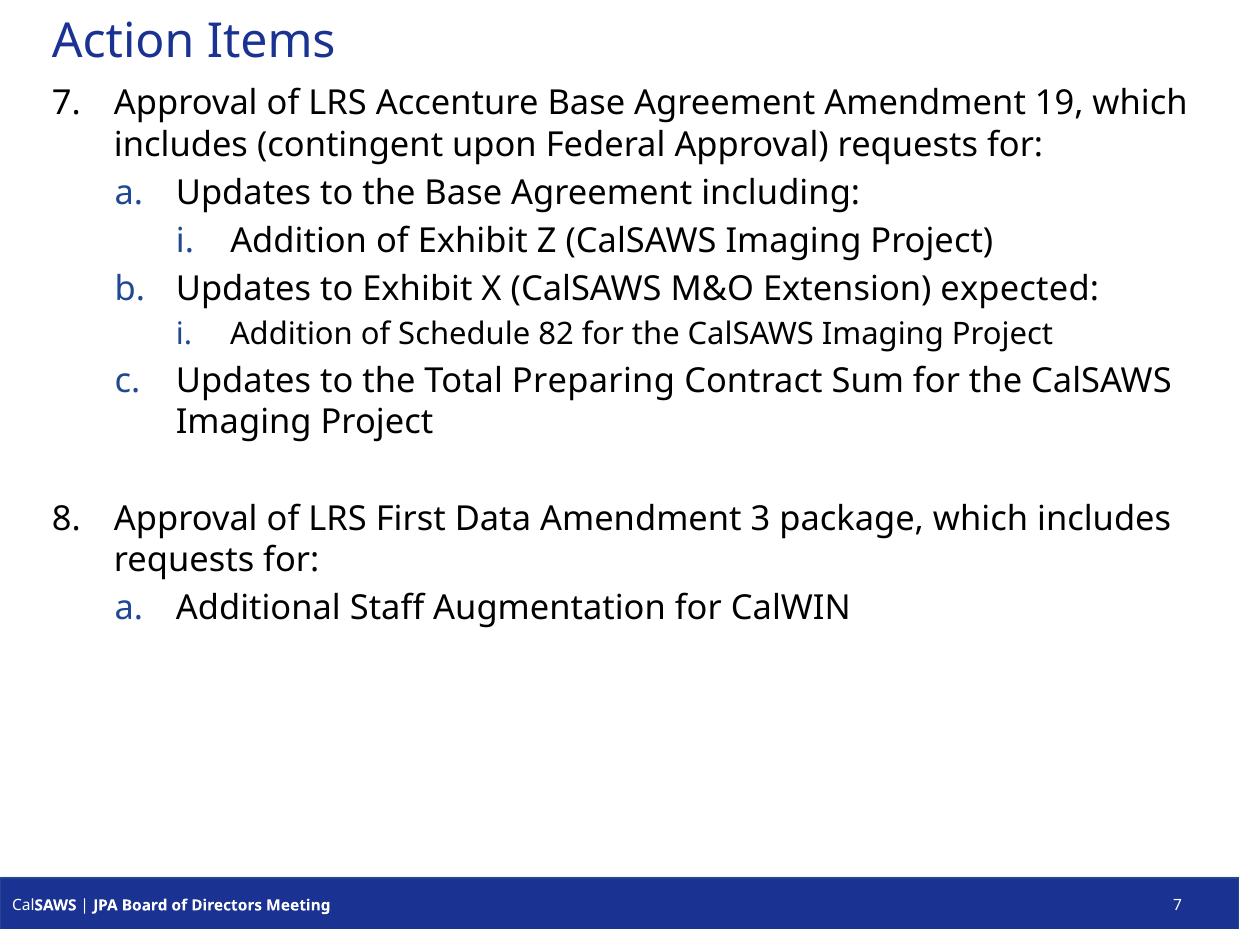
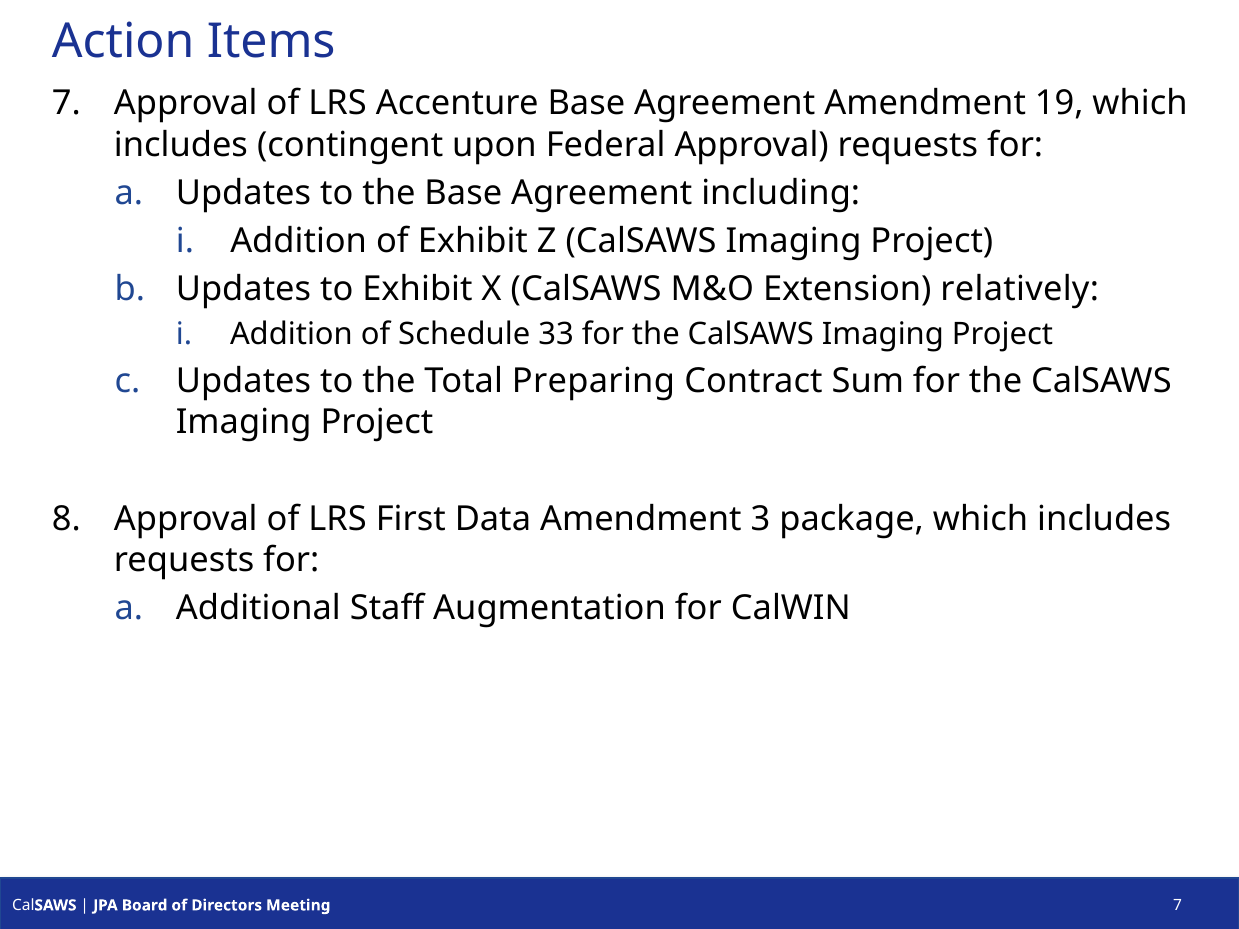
expected: expected -> relatively
82: 82 -> 33
